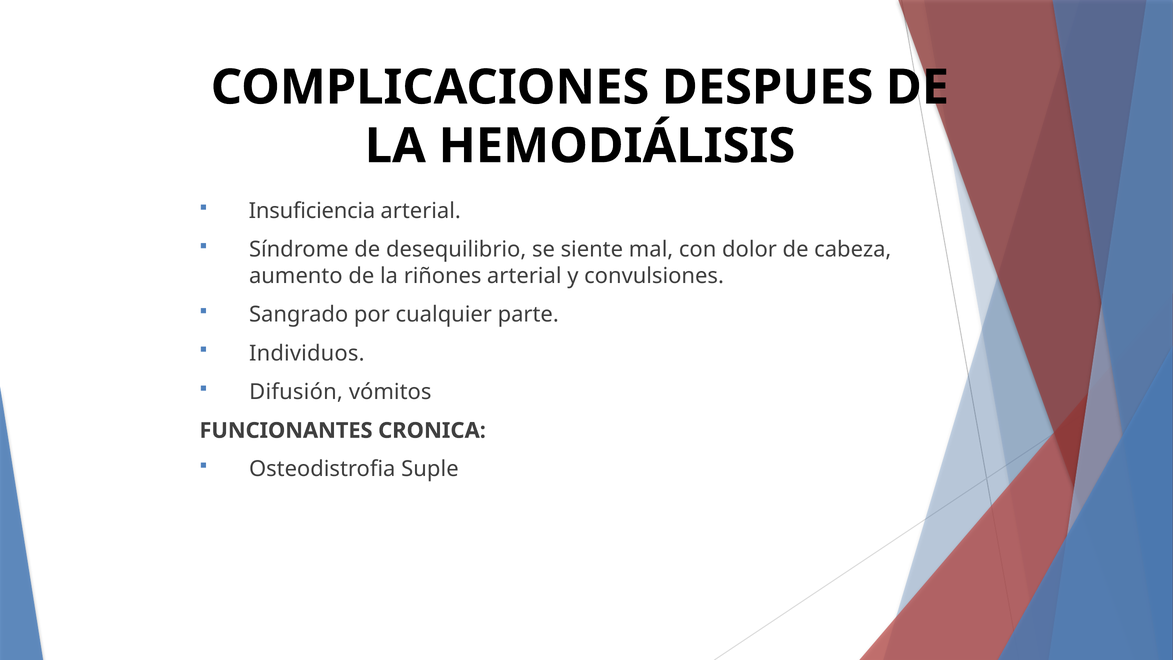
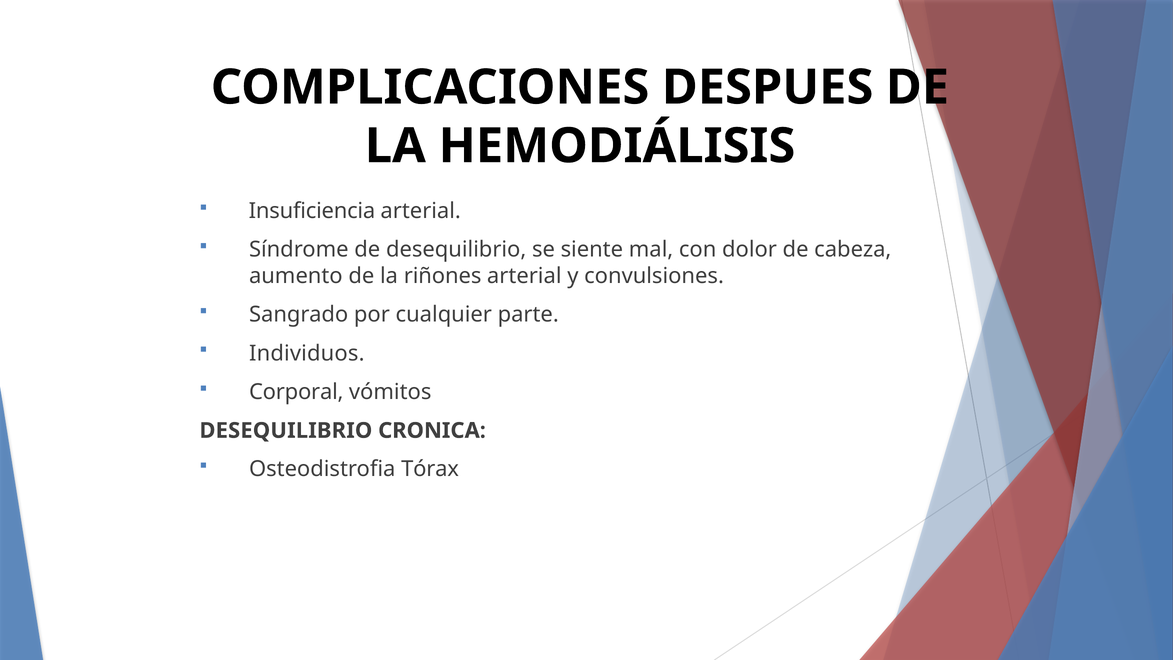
Difusión: Difusión -> Corporal
FUNCIONANTES at (286, 430): FUNCIONANTES -> DESEQUILIBRIO
Suple: Suple -> Tórax
